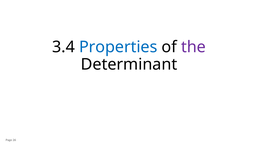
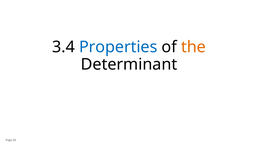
the colour: purple -> orange
